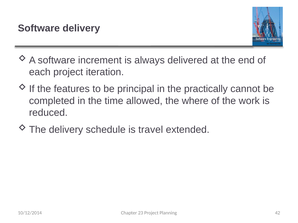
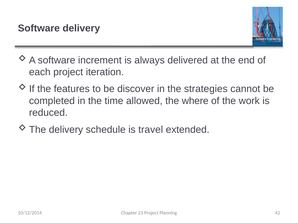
principal: principal -> discover
practically: practically -> strategies
